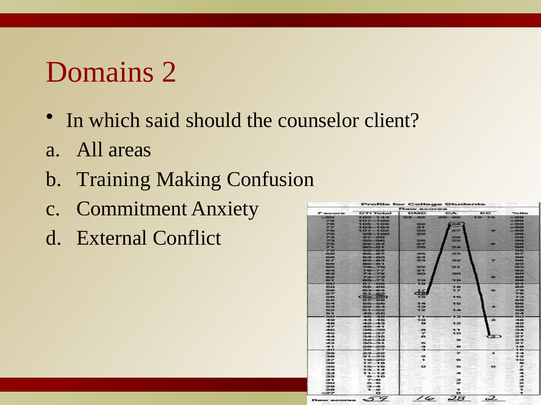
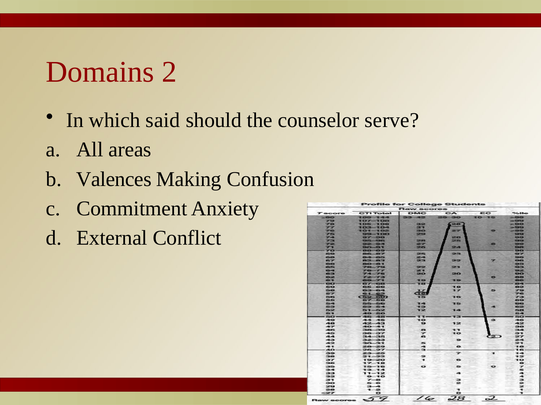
client: client -> serve
Training: Training -> Valences
